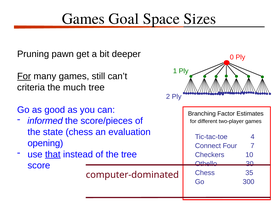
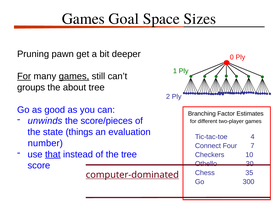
games at (74, 76) underline: none -> present
criteria: criteria -> groups
much: much -> about
informed: informed -> unwinds
state chess: chess -> things
opening: opening -> number
computer-dominated underline: none -> present
